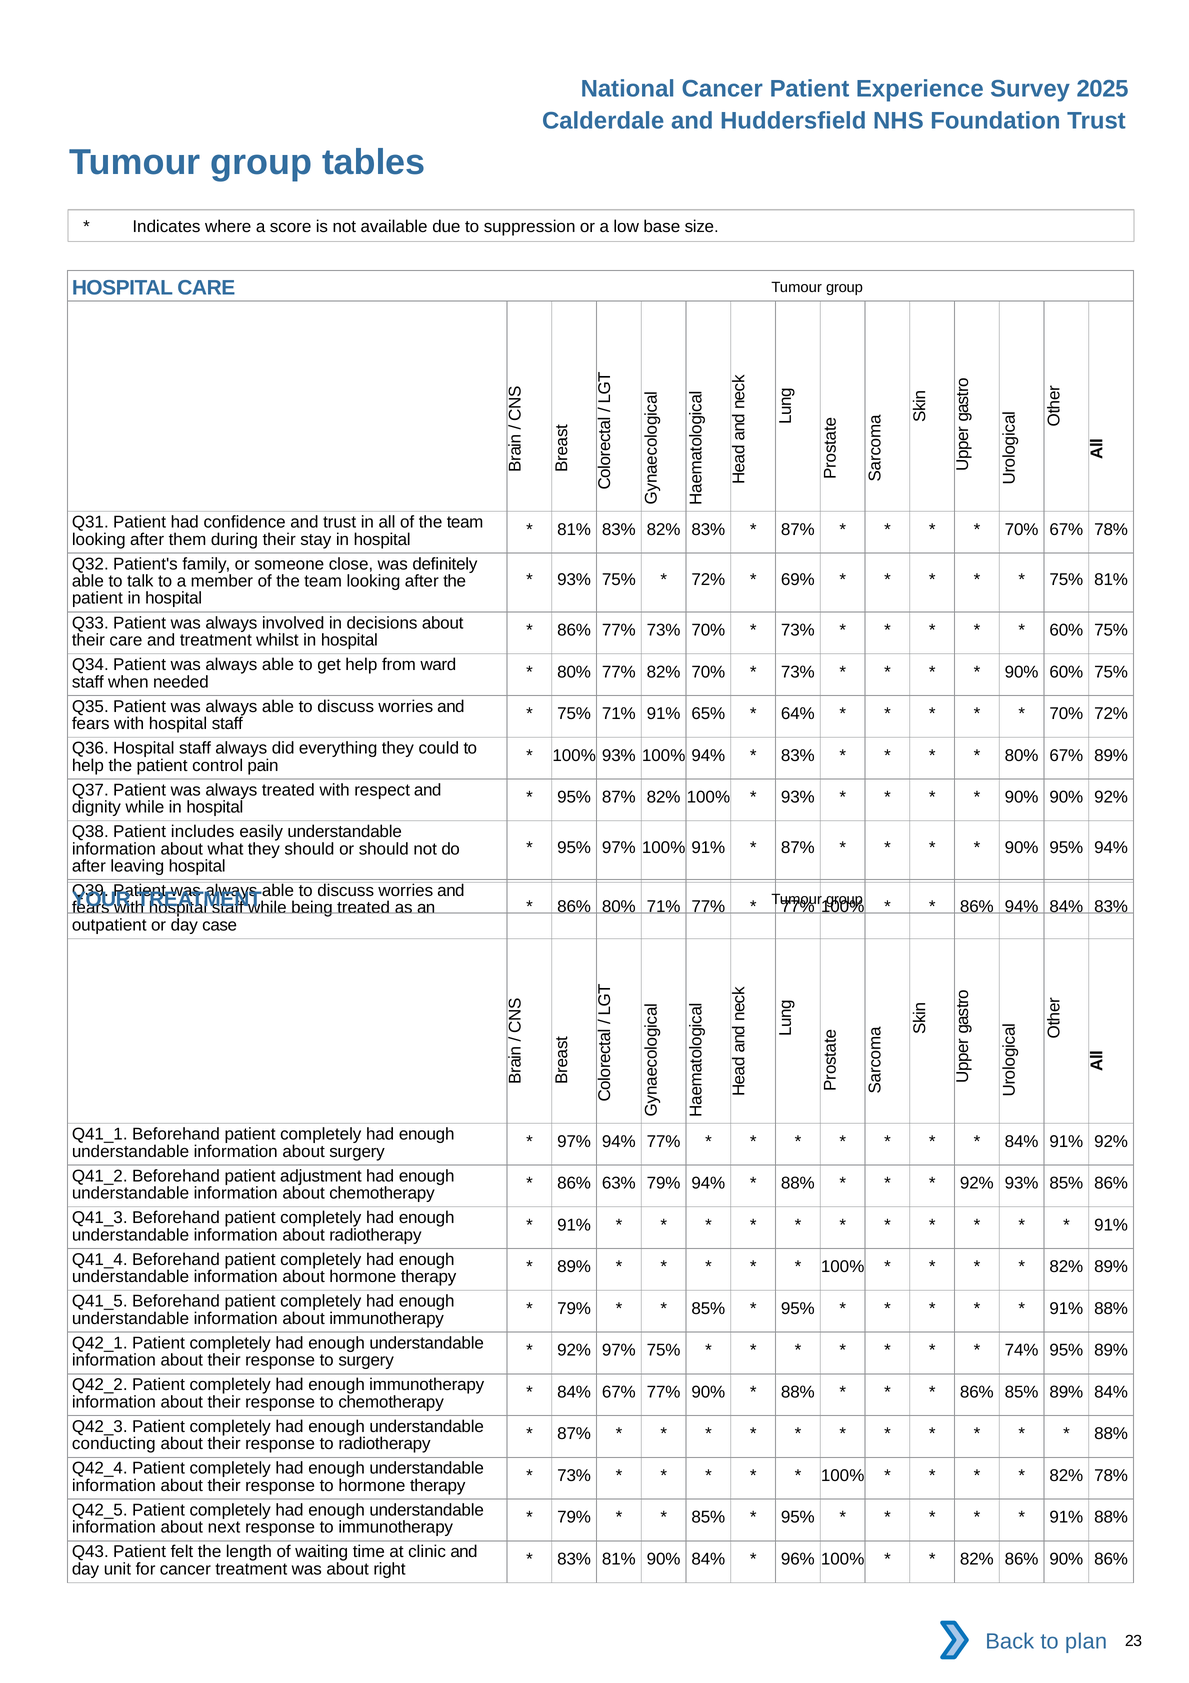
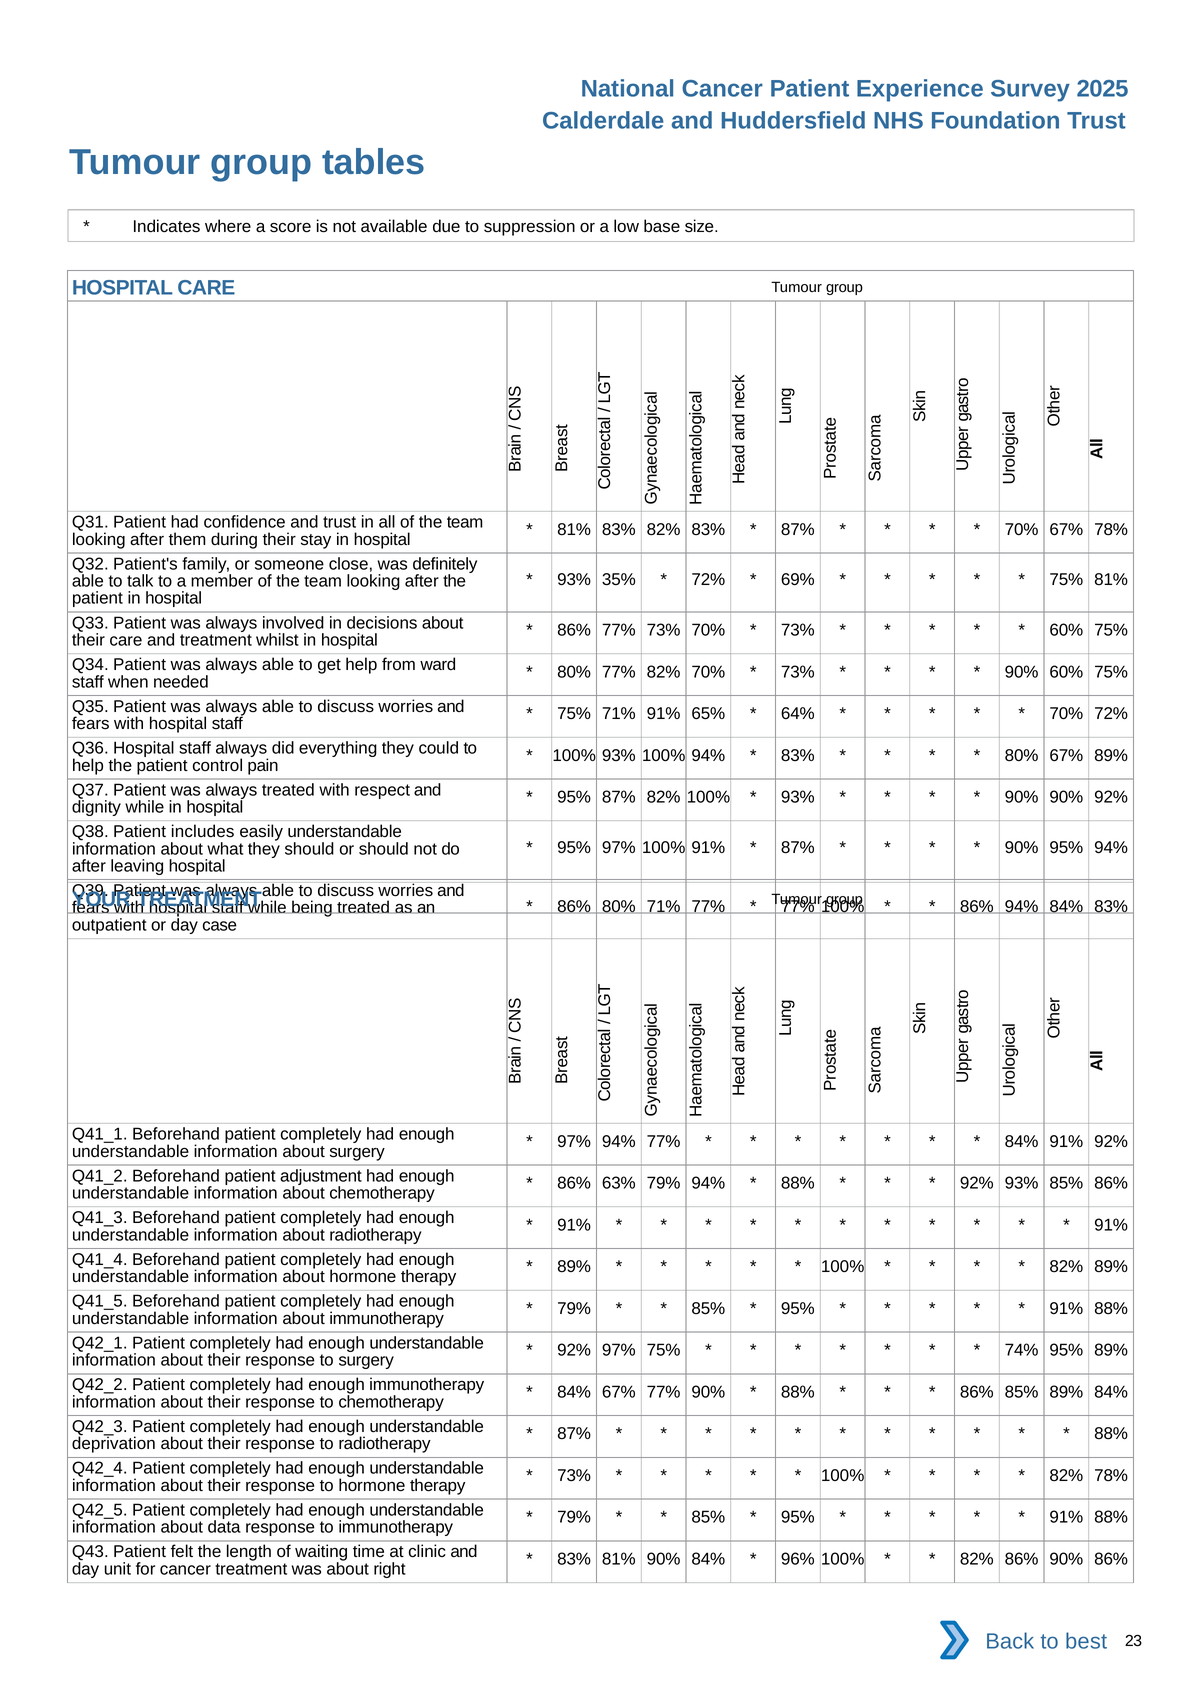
93% 75%: 75% -> 35%
conducting: conducting -> deprivation
next: next -> data
plan: plan -> best
